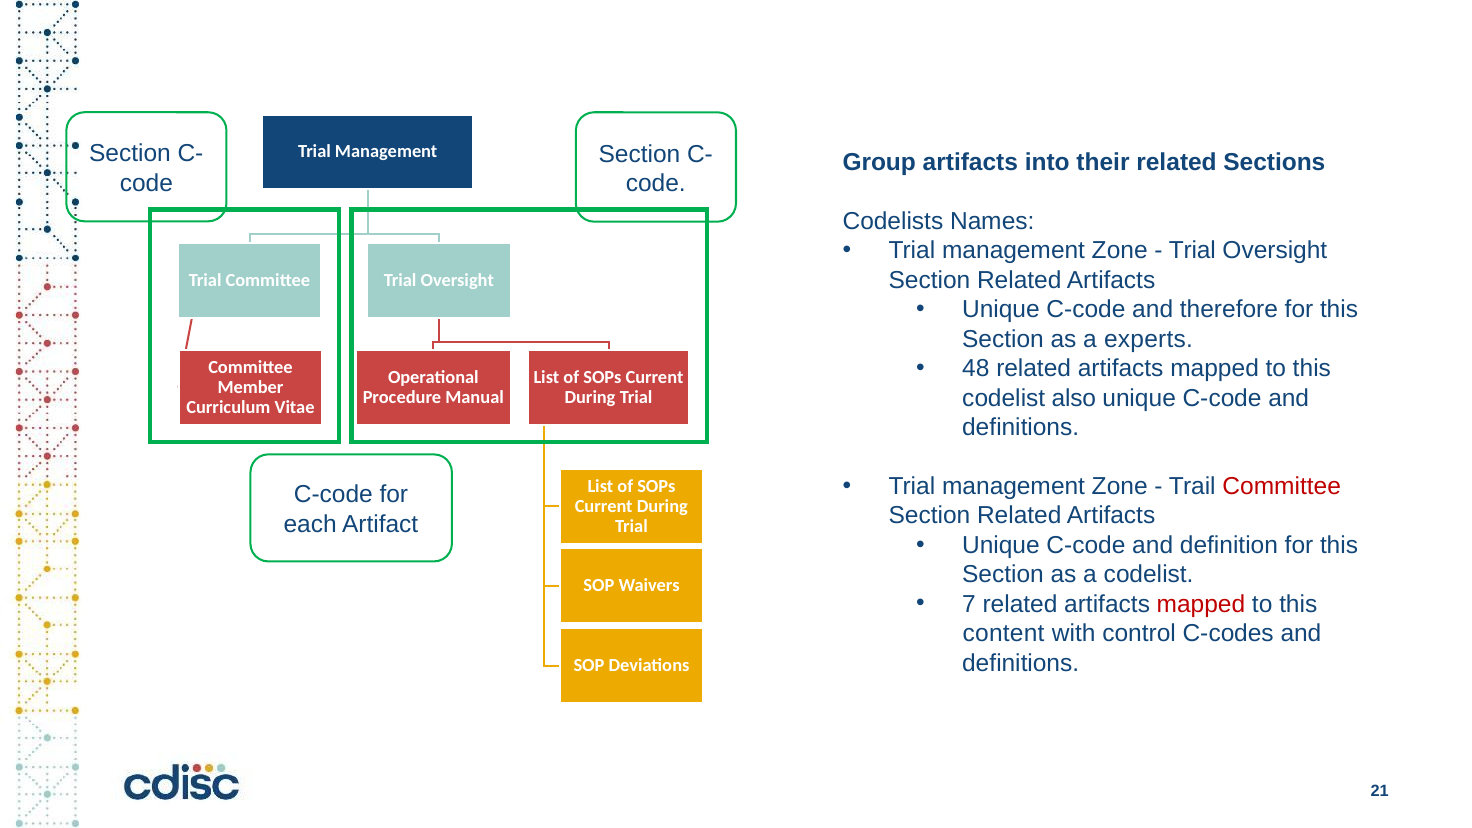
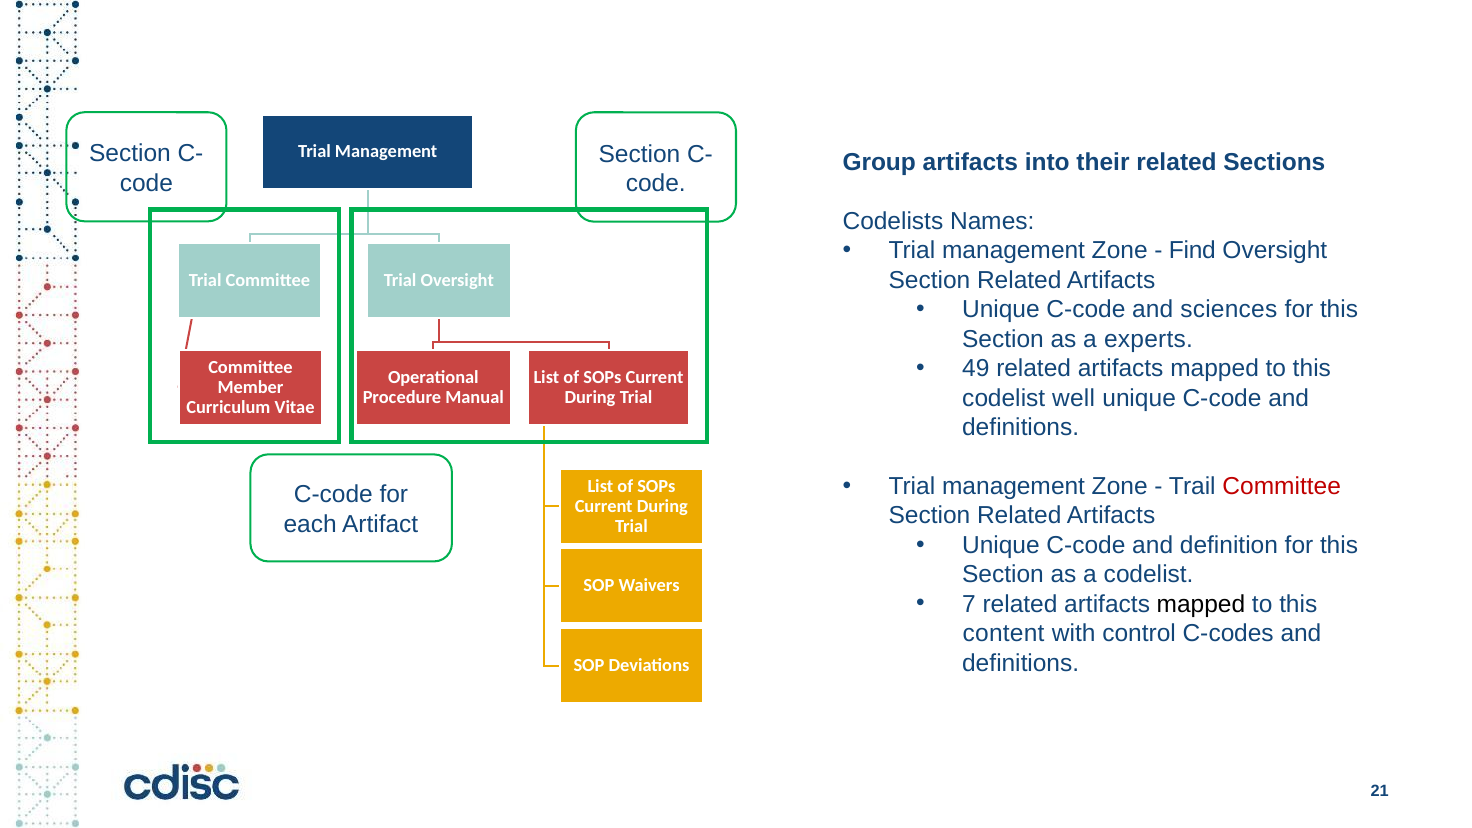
Trial at (1192, 251): Trial -> Find
therefore: therefore -> sciences
48: 48 -> 49
also: also -> well
mapped at (1201, 604) colour: red -> black
